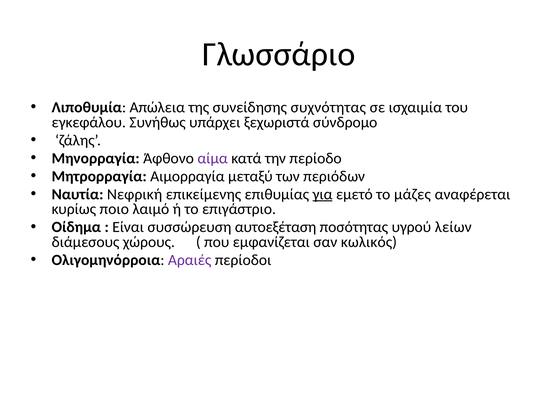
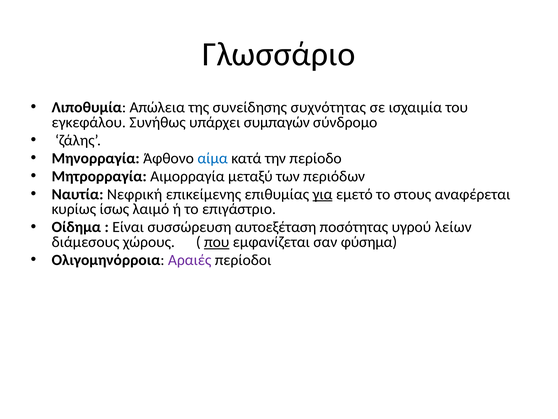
ξεχωριστά: ξεχωριστά -> συμπαγών
αίμα colour: purple -> blue
μάζες: μάζες -> στους
ποιο: ποιο -> ίσως
που underline: none -> present
κωλικός: κωλικός -> φύσημα
